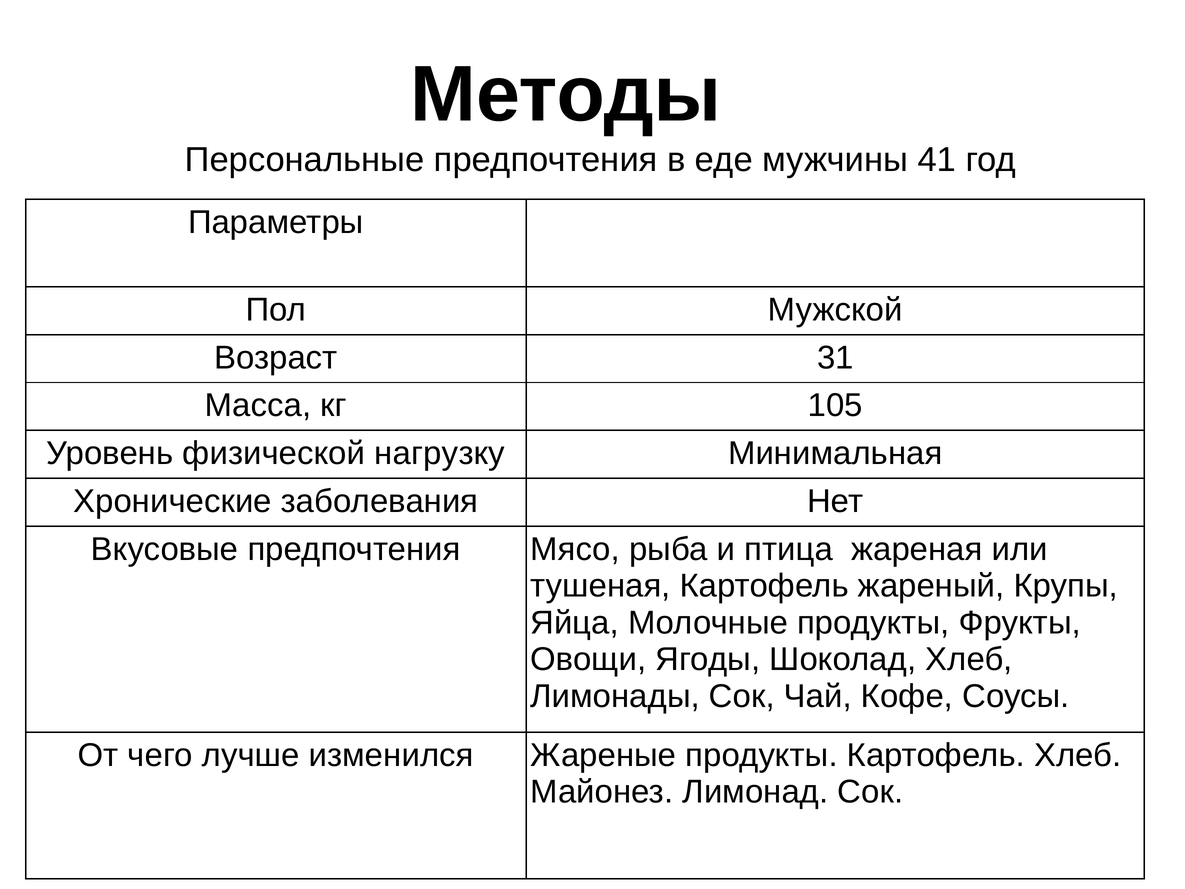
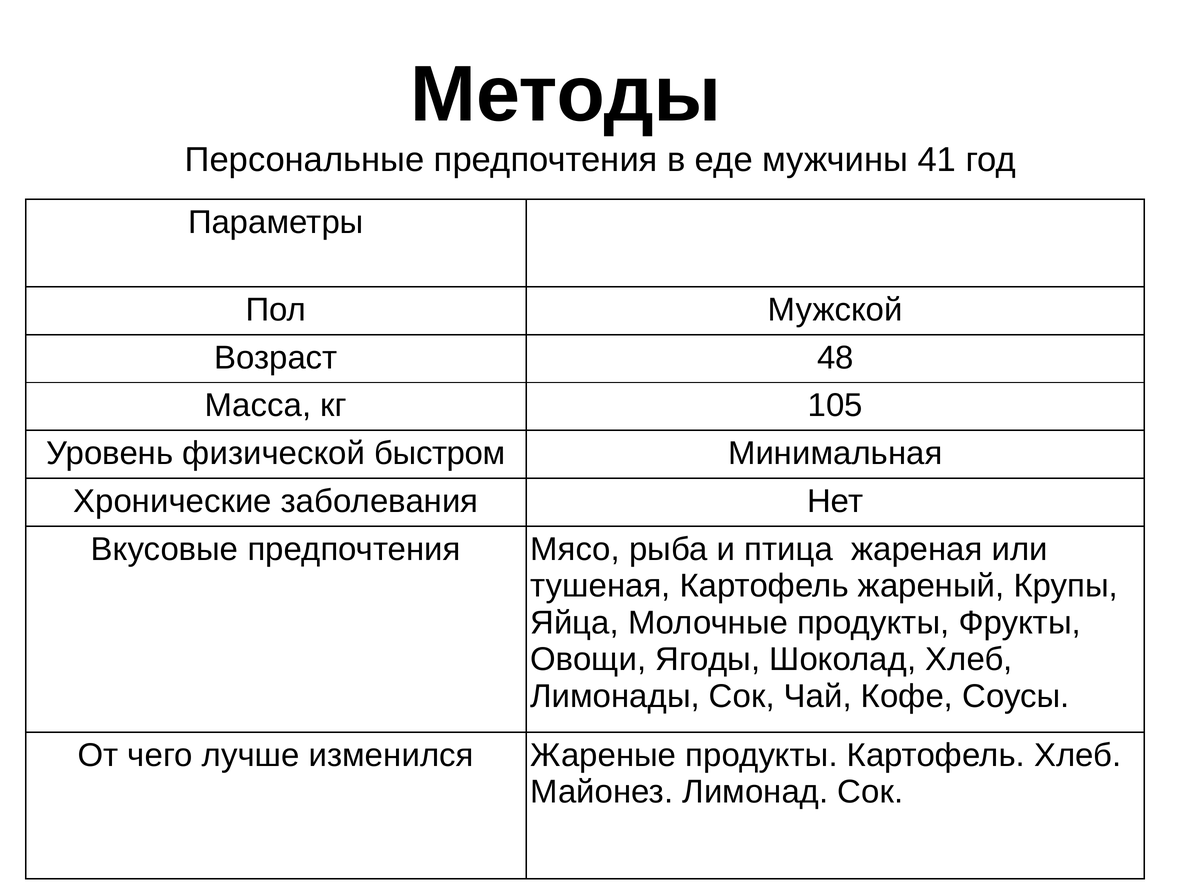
31: 31 -> 48
нагрузку: нагрузку -> быстром
